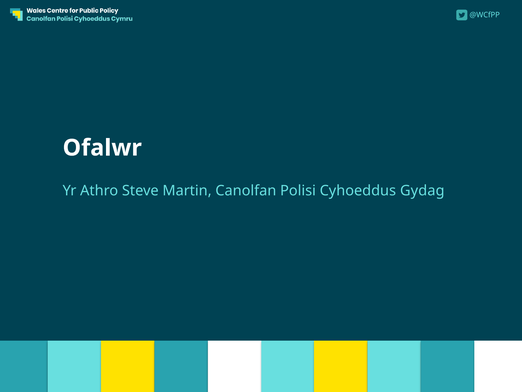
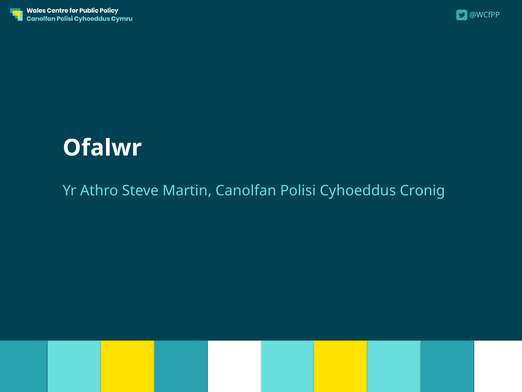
Gydag: Gydag -> Cronig
